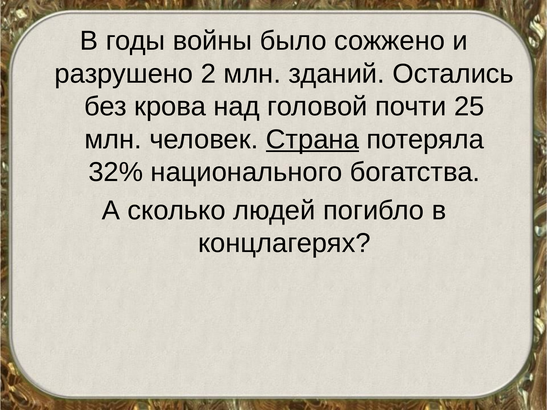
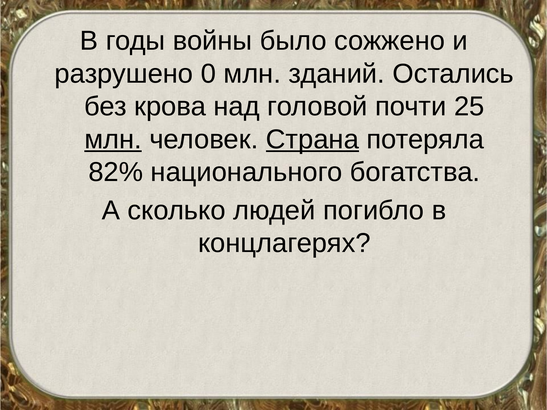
2: 2 -> 0
млн at (113, 139) underline: none -> present
32%: 32% -> 82%
